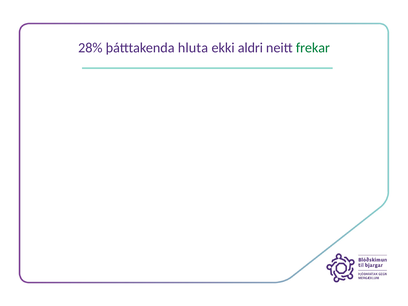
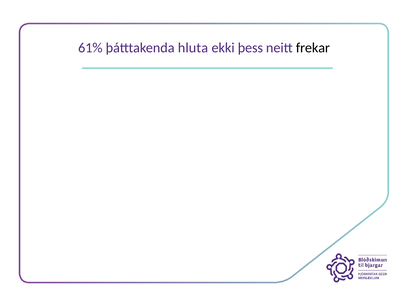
28%: 28% -> 61%
aldri: aldri -> þess
frekar colour: green -> black
